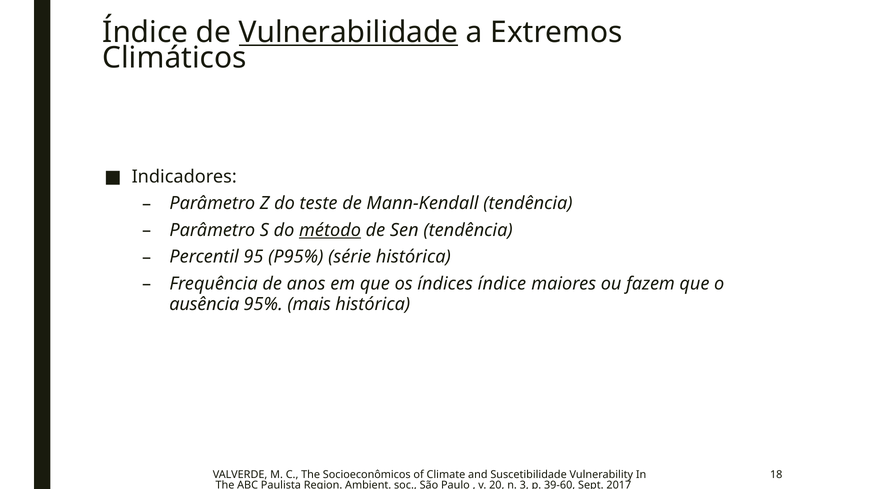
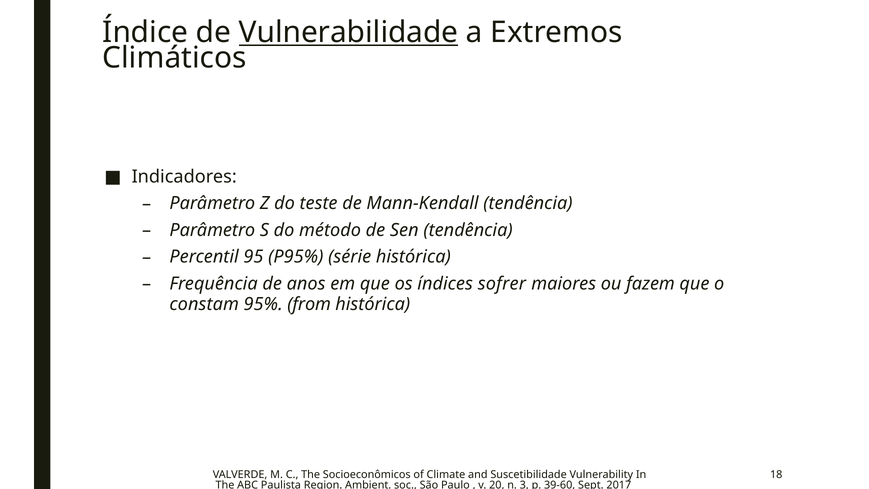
método underline: present -> none
índices índice: índice -> sofrer
ausência: ausência -> constam
mais: mais -> from
